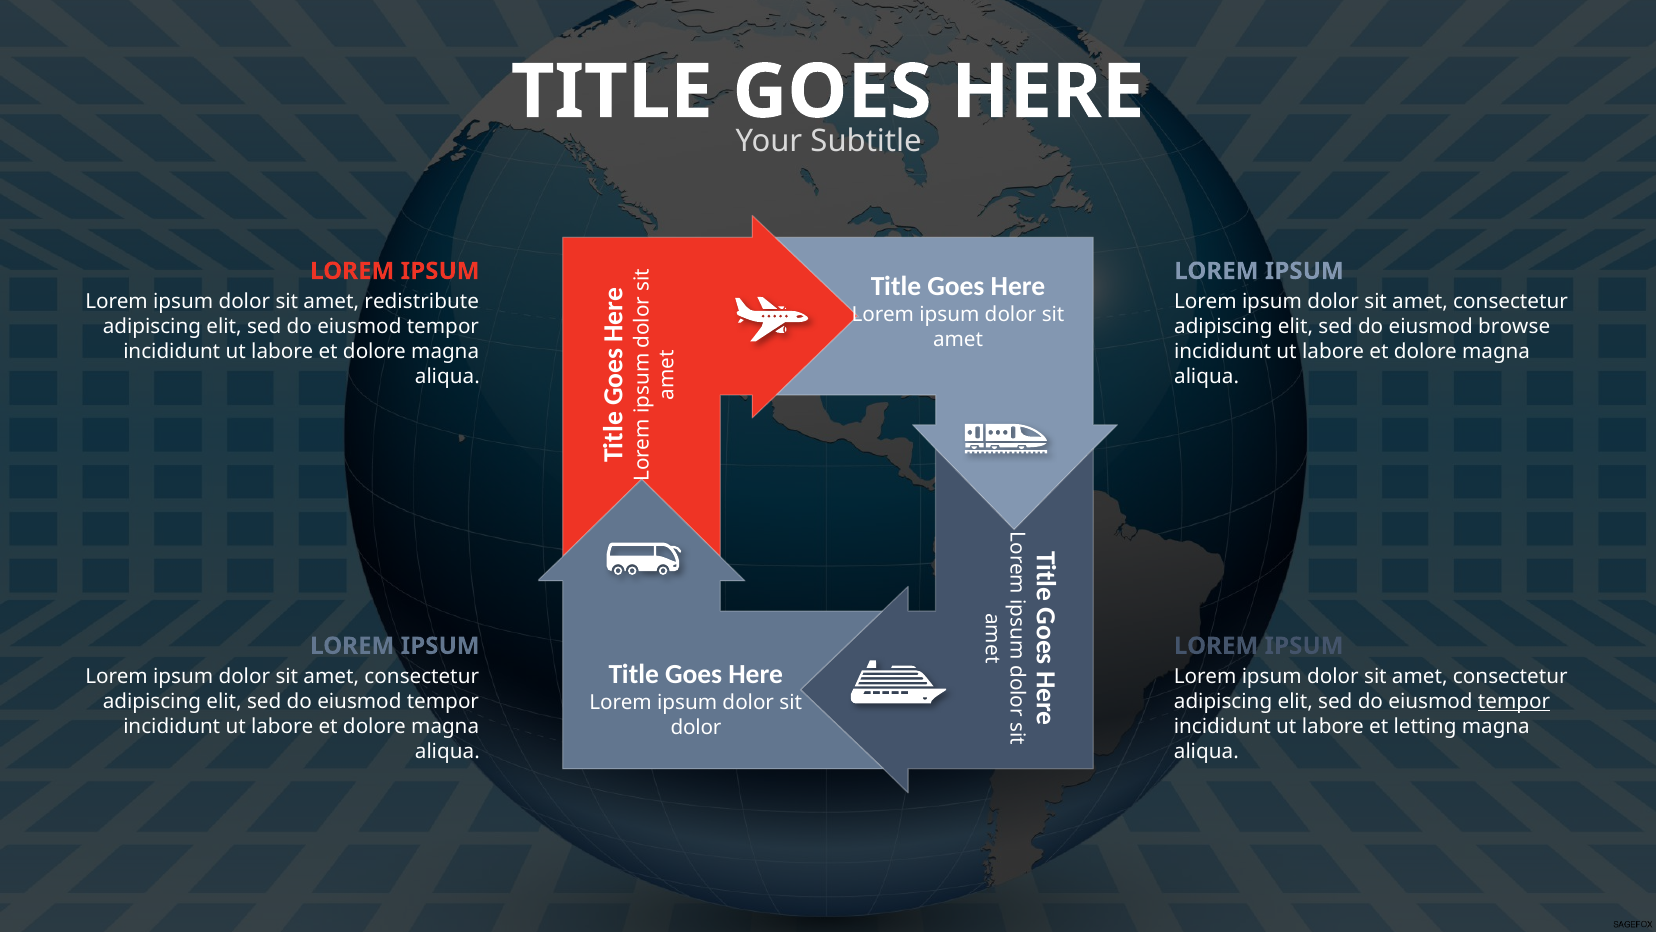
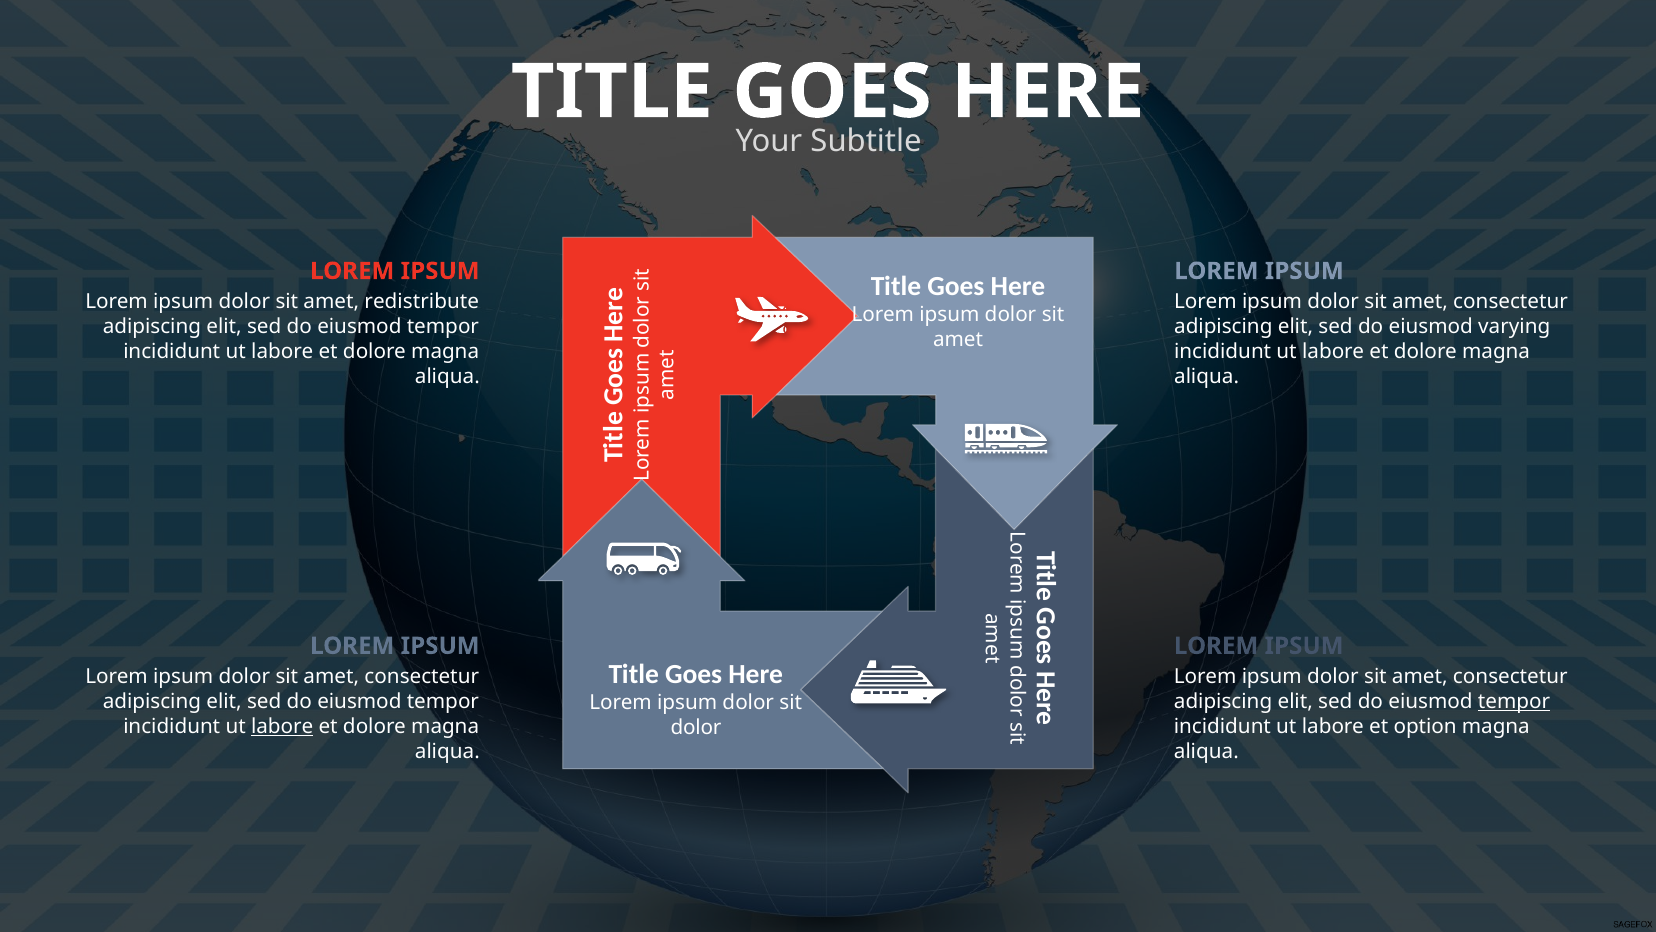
browse: browse -> varying
labore at (282, 726) underline: none -> present
letting: letting -> option
